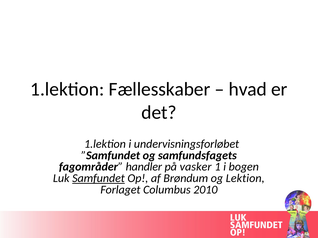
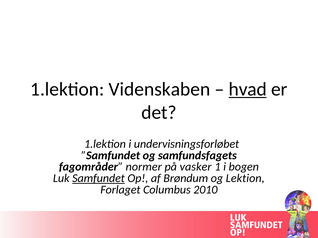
Fællesskaber: Fællesskaber -> Videnskaben
hvad underline: none -> present
handler: handler -> normer
